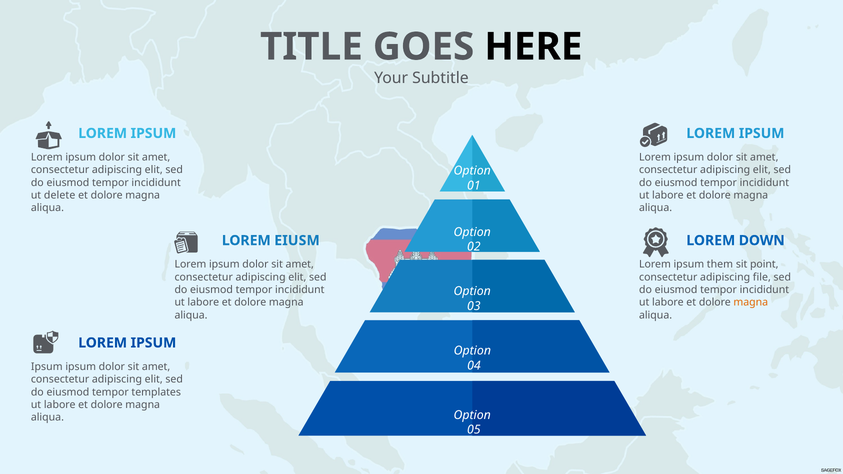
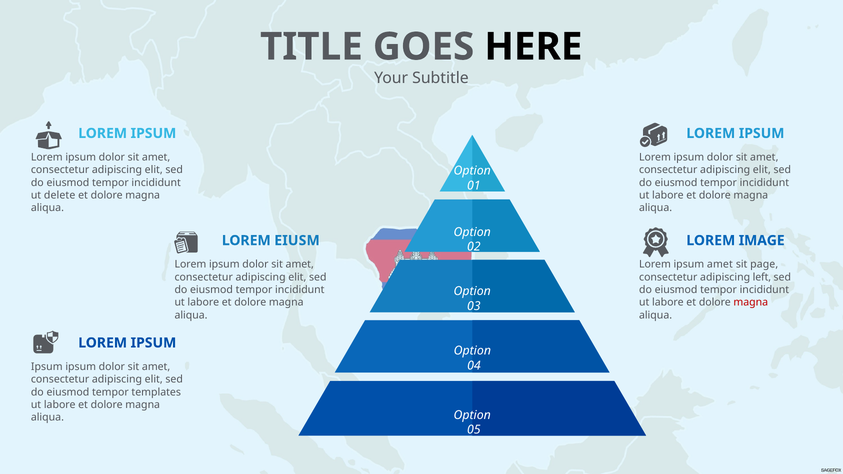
DOWN: DOWN -> IMAGE
ipsum them: them -> amet
point: point -> page
file: file -> left
magna at (751, 303) colour: orange -> red
